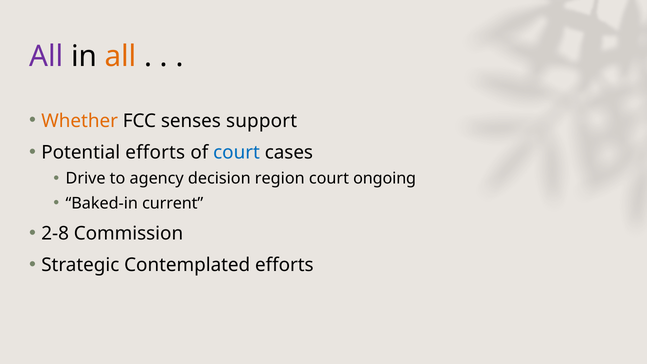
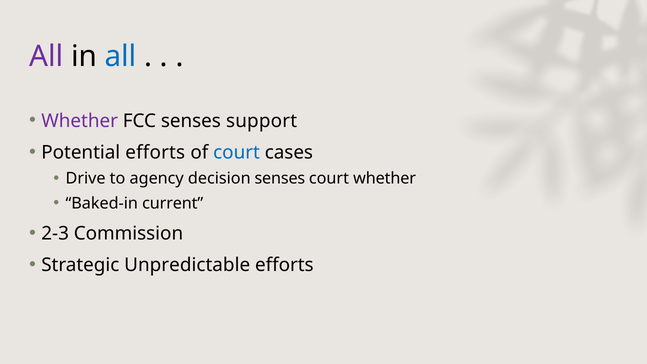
all at (121, 57) colour: orange -> blue
Whether at (80, 121) colour: orange -> purple
decision region: region -> senses
court ongoing: ongoing -> whether
2-8: 2-8 -> 2-3
Contemplated: Contemplated -> Unpredictable
